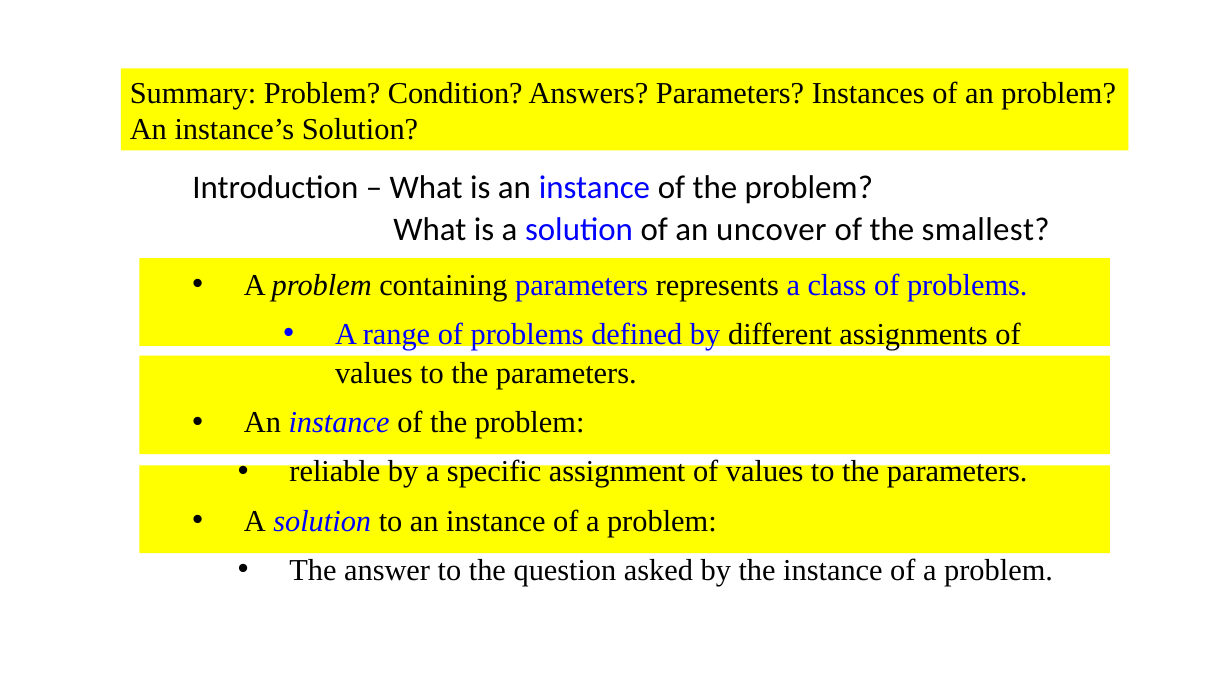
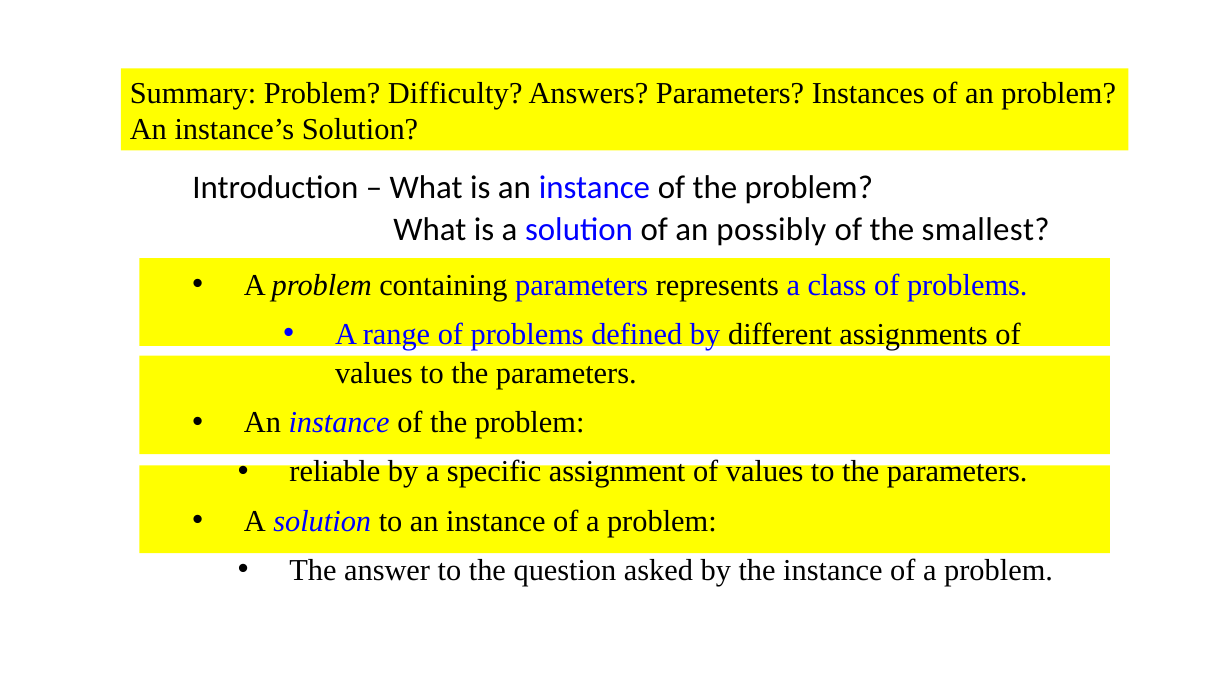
Condition: Condition -> Difficulty
uncover: uncover -> possibly
